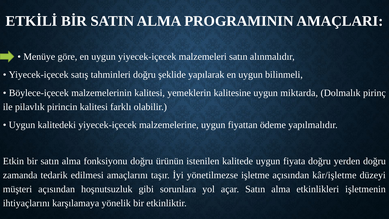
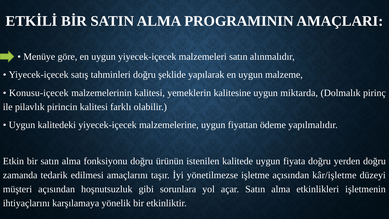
bilinmeli: bilinmeli -> malzeme
Böylece-içecek: Böylece-içecek -> Konusu-içecek
